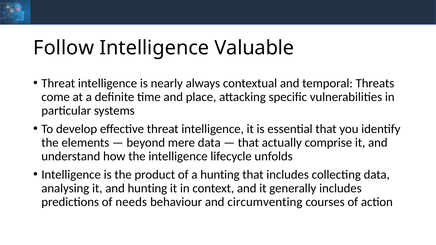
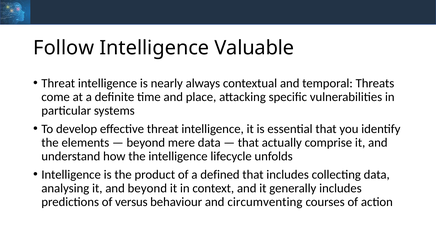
a hunting: hunting -> defined
and hunting: hunting -> beyond
needs: needs -> versus
